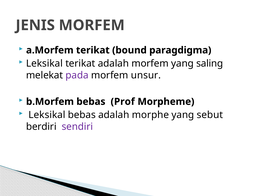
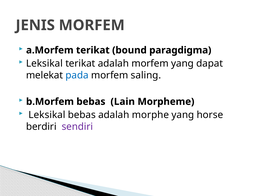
saling: saling -> dapat
pada colour: purple -> blue
unsur: unsur -> saling
Prof: Prof -> Lain
sebut: sebut -> horse
